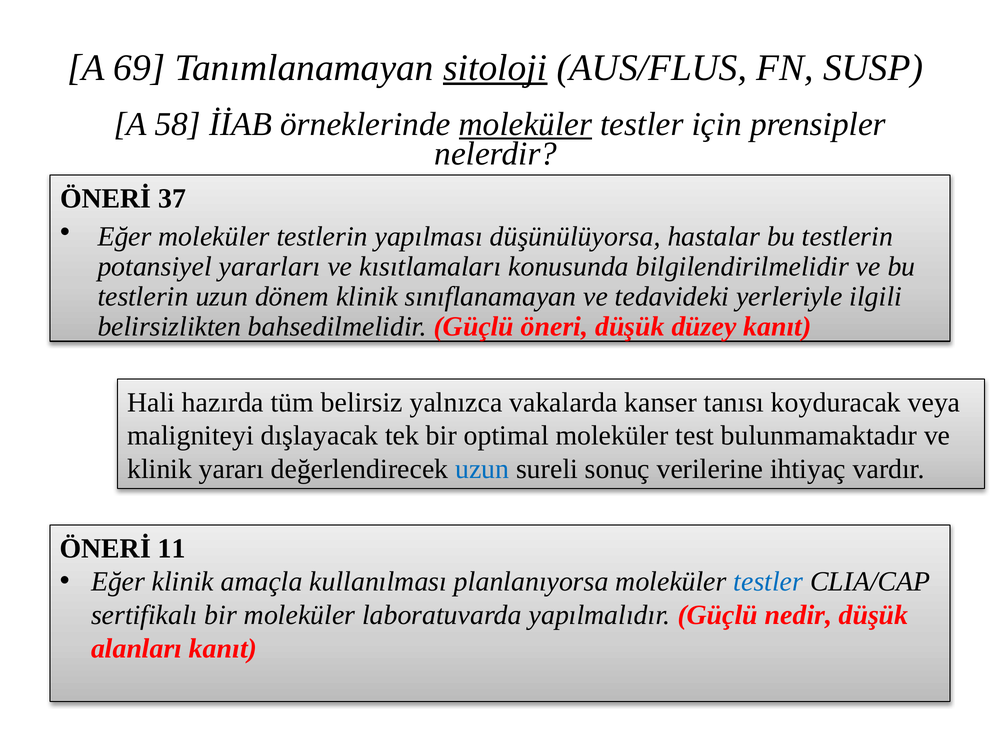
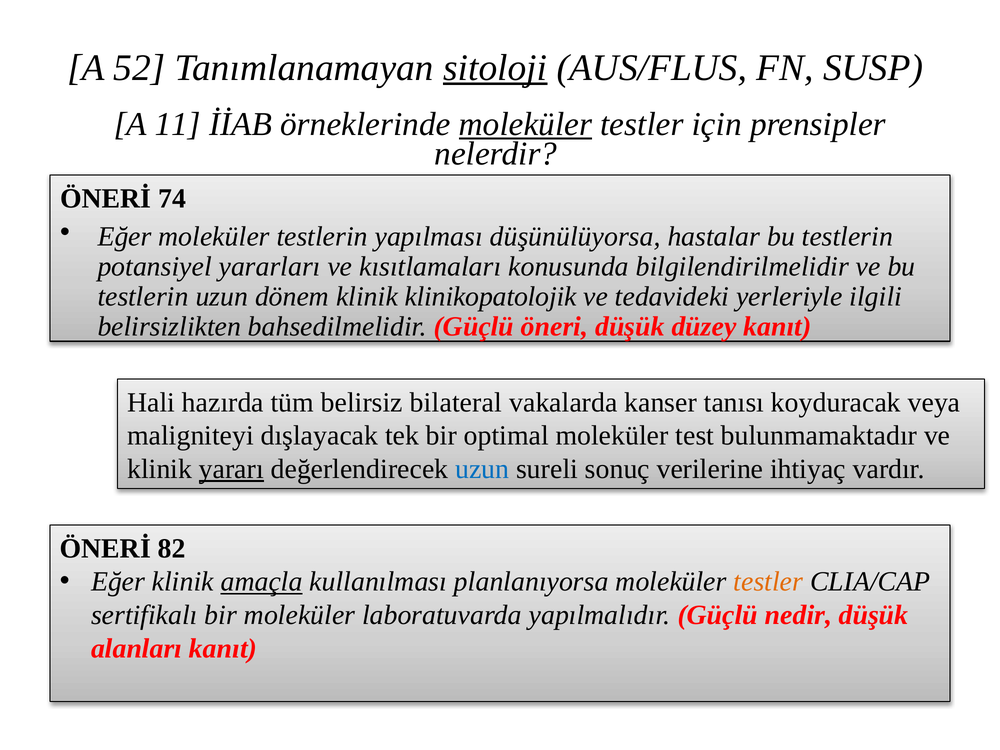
69: 69 -> 52
58: 58 -> 11
37: 37 -> 74
sınıflanamayan: sınıflanamayan -> klinikopatolojik
yalnızca: yalnızca -> bilateral
yararı underline: none -> present
11: 11 -> 82
amaçla underline: none -> present
testler at (768, 582) colour: blue -> orange
